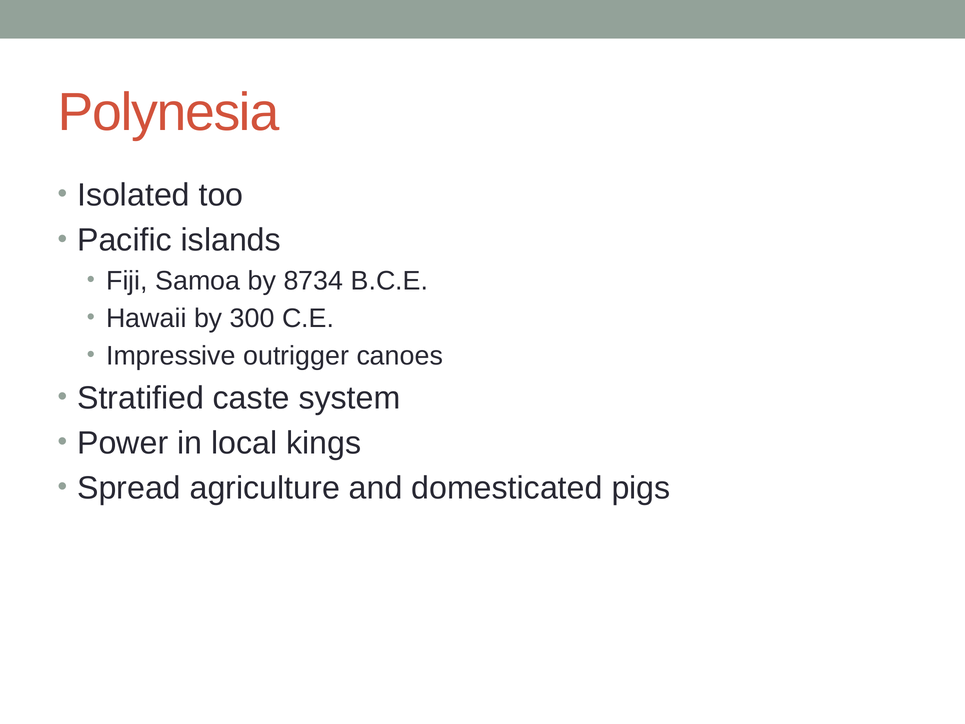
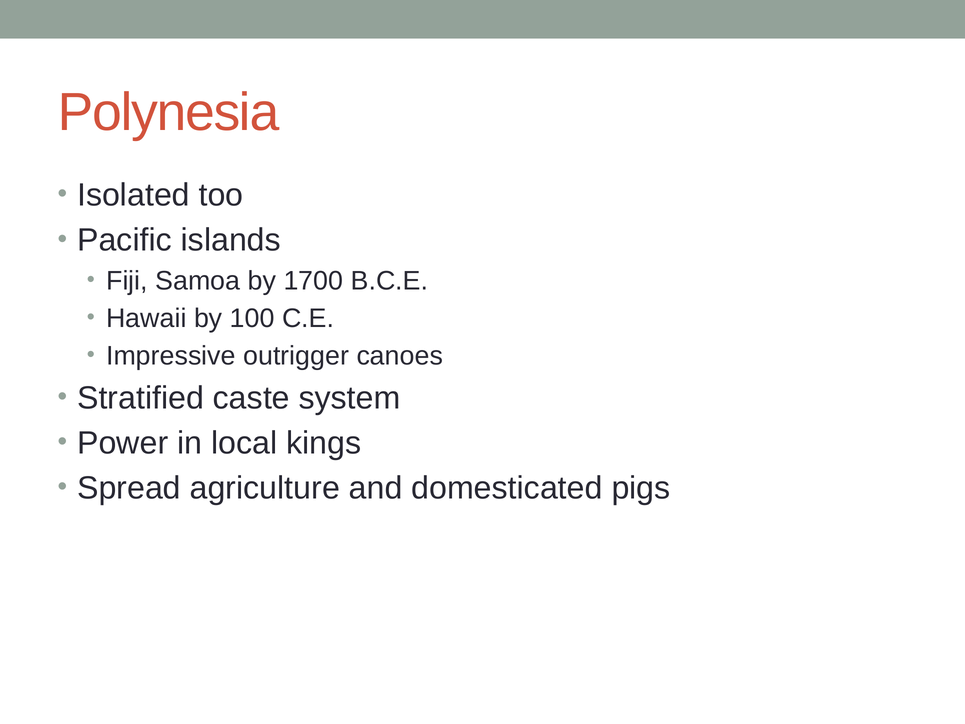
8734: 8734 -> 1700
300: 300 -> 100
